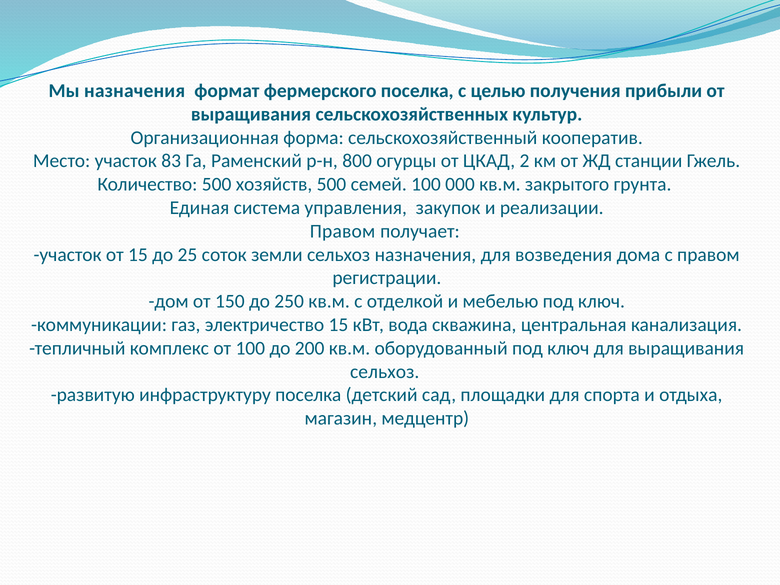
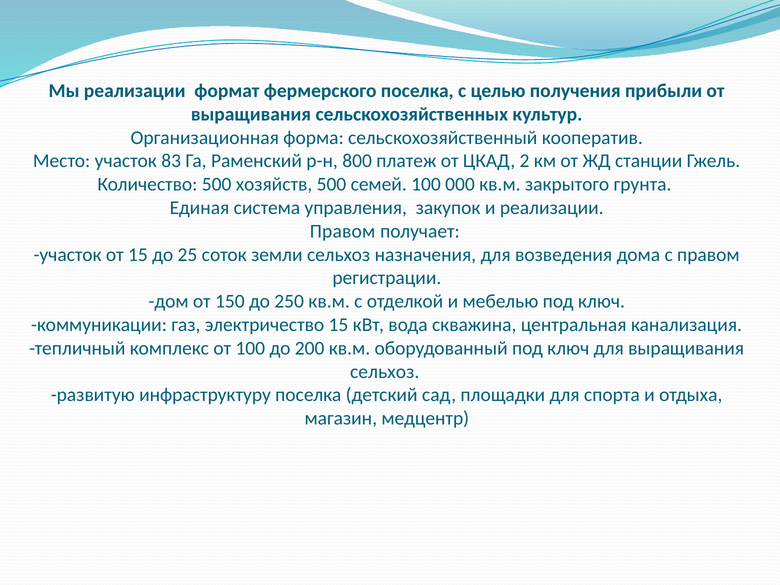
Мы назначения: назначения -> реализации
огурцы: огурцы -> платеж
